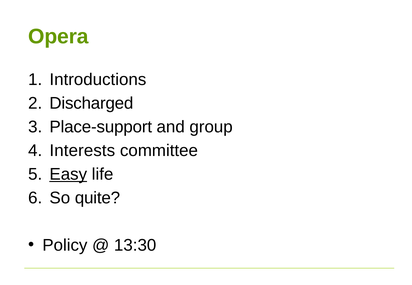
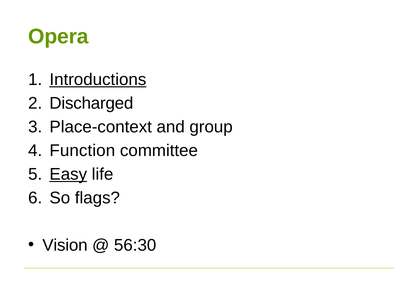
Introductions underline: none -> present
Place-support: Place-support -> Place-context
Interests: Interests -> Function
quite: quite -> flags
Policy: Policy -> Vision
13:30: 13:30 -> 56:30
